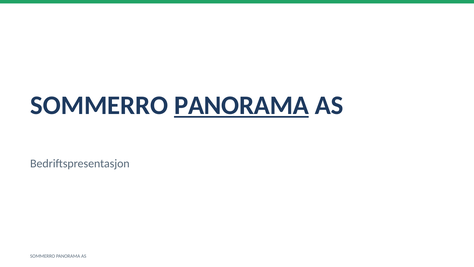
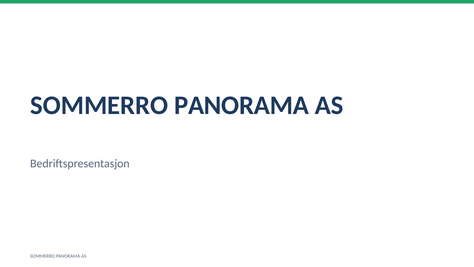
PANORAMA at (242, 105) underline: present -> none
